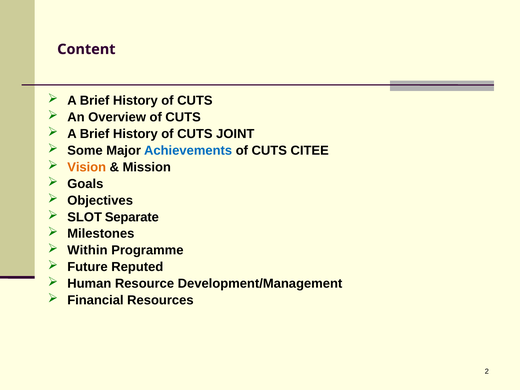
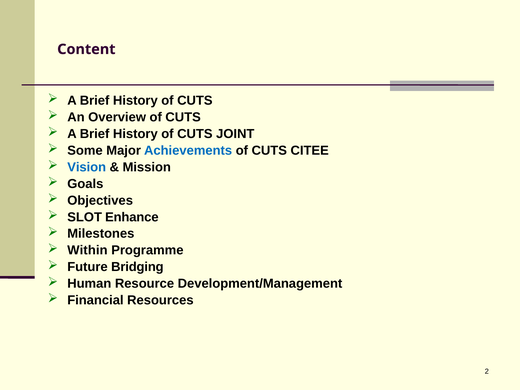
Vision colour: orange -> blue
Separate: Separate -> Enhance
Reputed: Reputed -> Bridging
